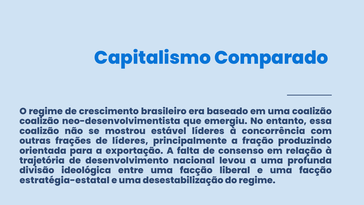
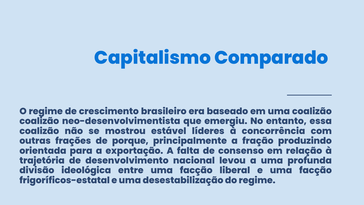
de líderes: líderes -> porque
estratégia-estatal: estratégia-estatal -> frigoríficos-estatal
